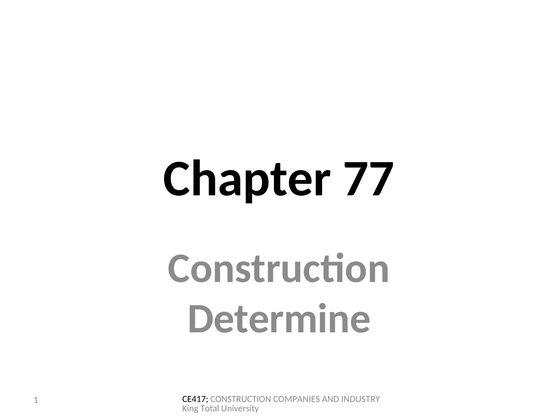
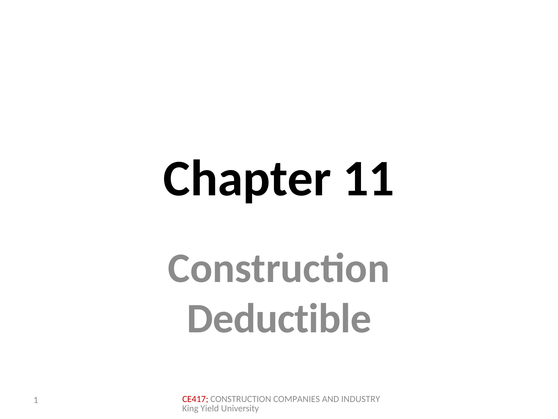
77: 77 -> 11
Determine: Determine -> Deductible
CE417 colour: black -> red
Total: Total -> Yield
